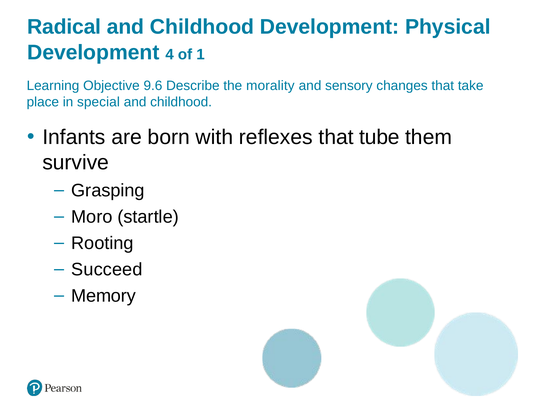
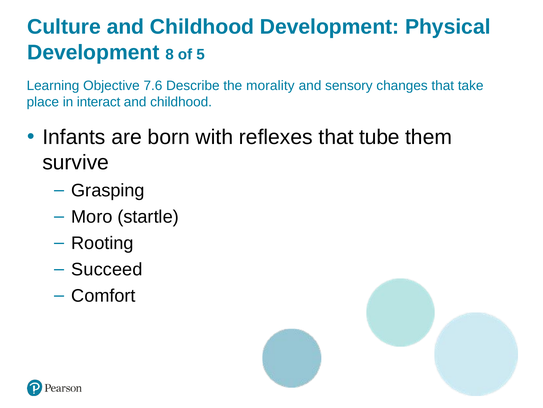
Radical: Radical -> Culture
4: 4 -> 8
1: 1 -> 5
9.6: 9.6 -> 7.6
special: special -> interact
Memory: Memory -> Comfort
